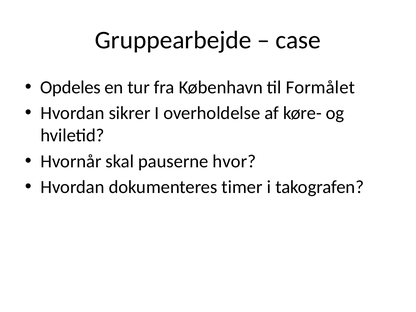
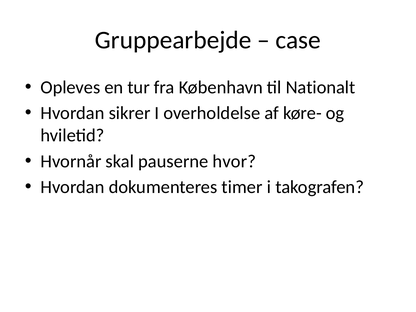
Opdeles: Opdeles -> Opleves
Formålet: Formålet -> Nationalt
